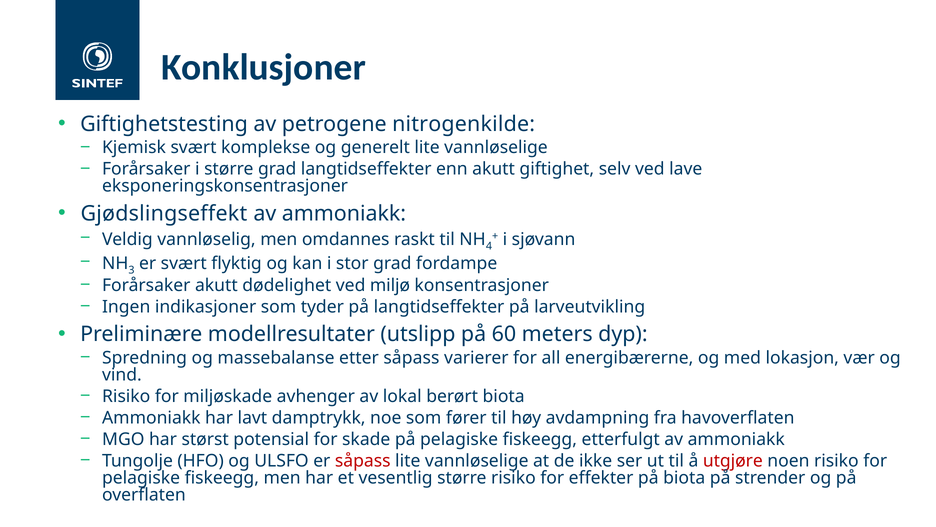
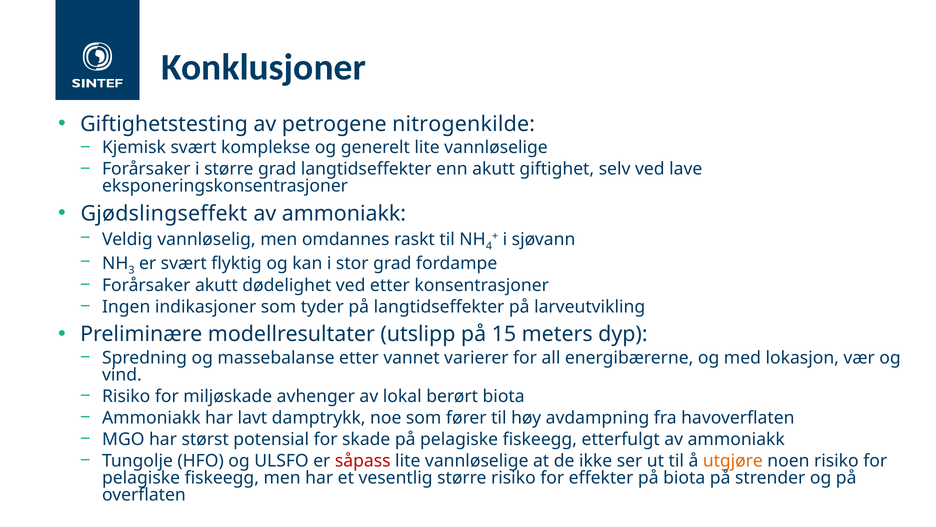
ved miljø: miljø -> etter
60: 60 -> 15
etter såpass: såpass -> vannet
utgjøre colour: red -> orange
